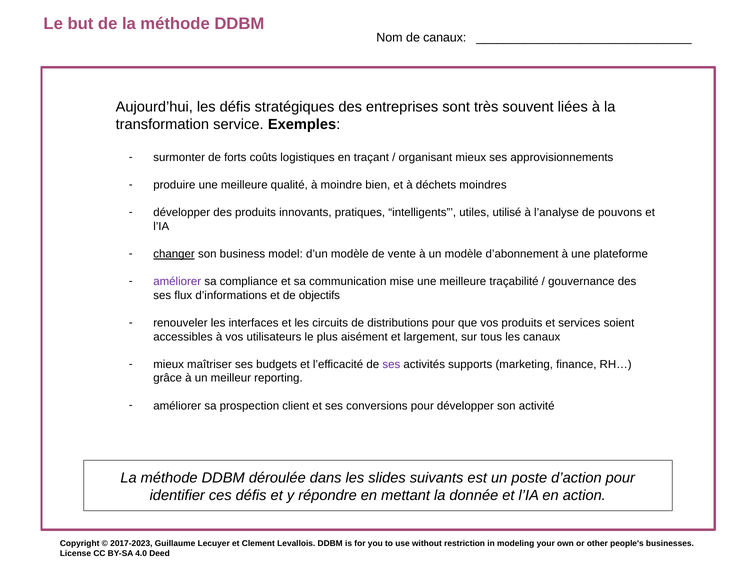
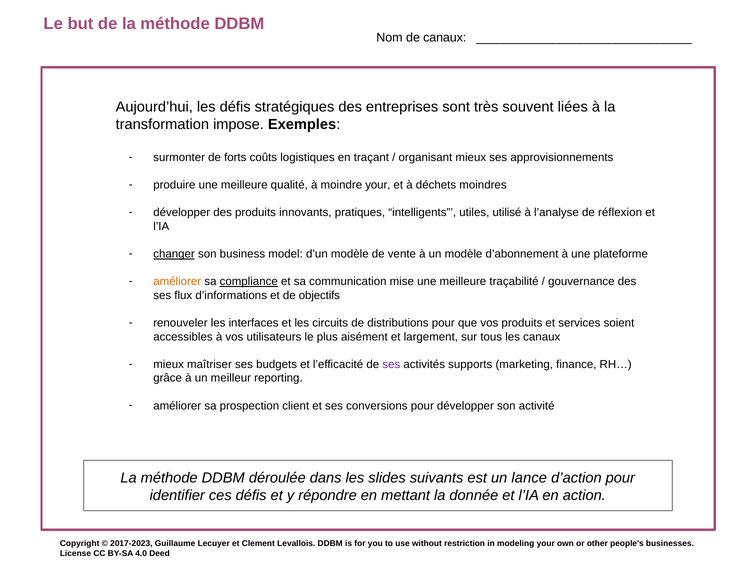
service: service -> impose
moindre bien: bien -> your
pouvons: pouvons -> réflexion
améliorer at (177, 281) colour: purple -> orange
compliance underline: none -> present
poste: poste -> lance
